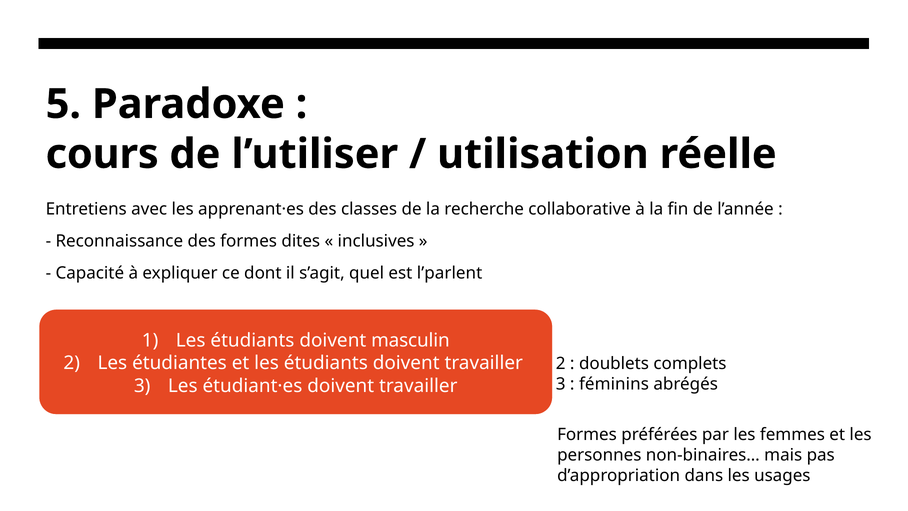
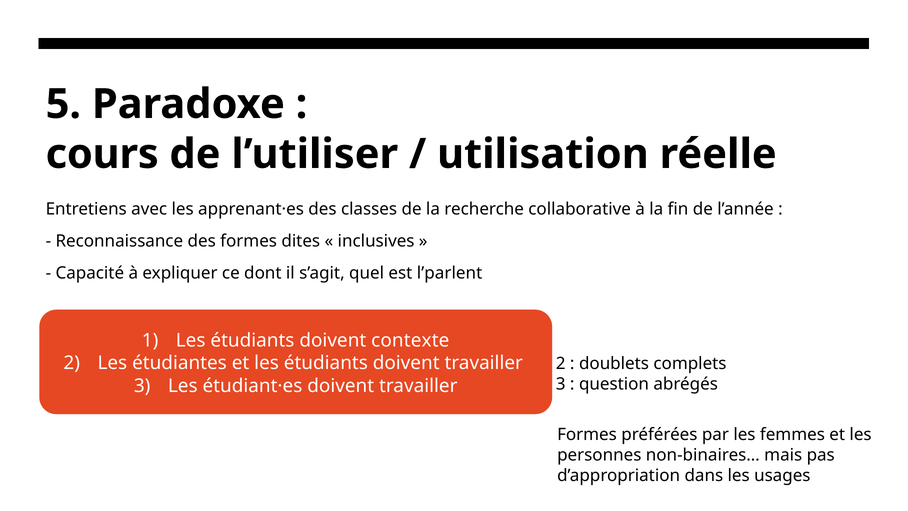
masculin: masculin -> contexte
féminins: féminins -> question
